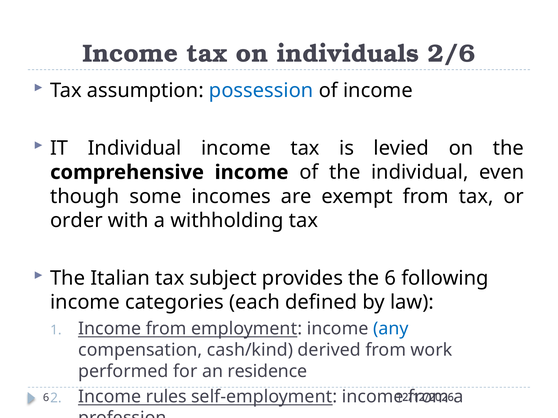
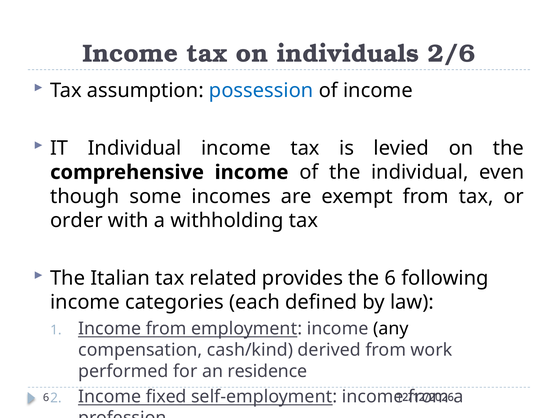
subject: subject -> related
any colour: blue -> black
rules: rules -> fixed
